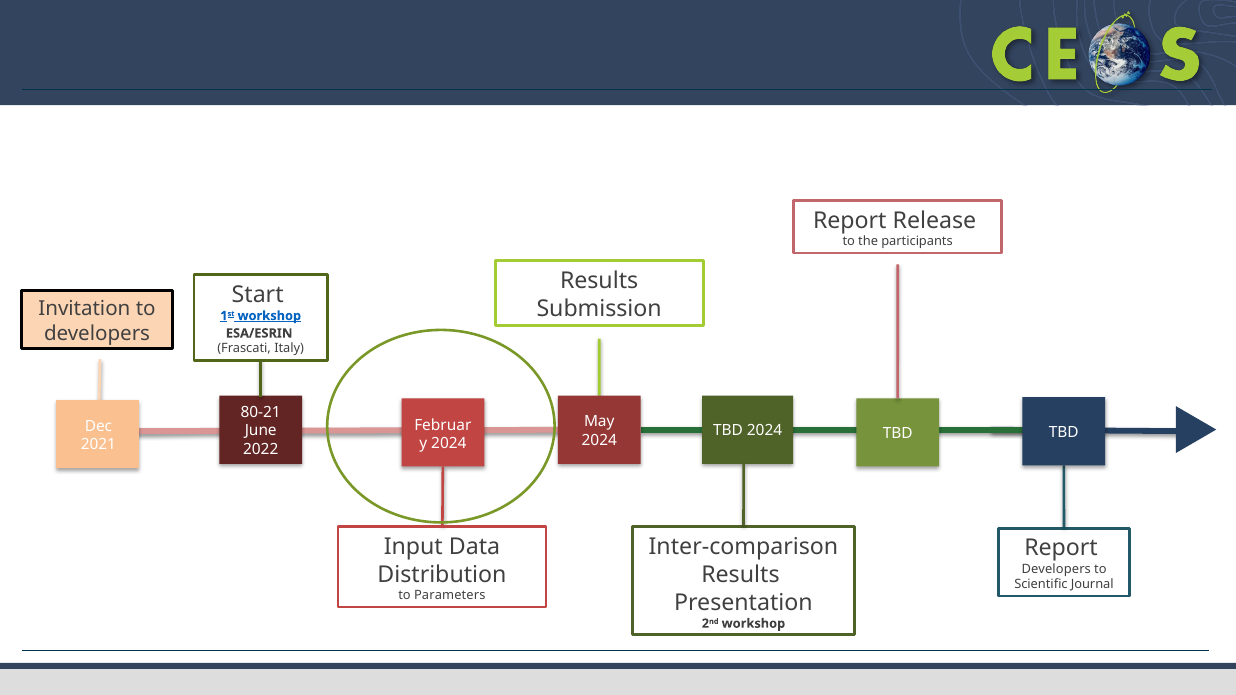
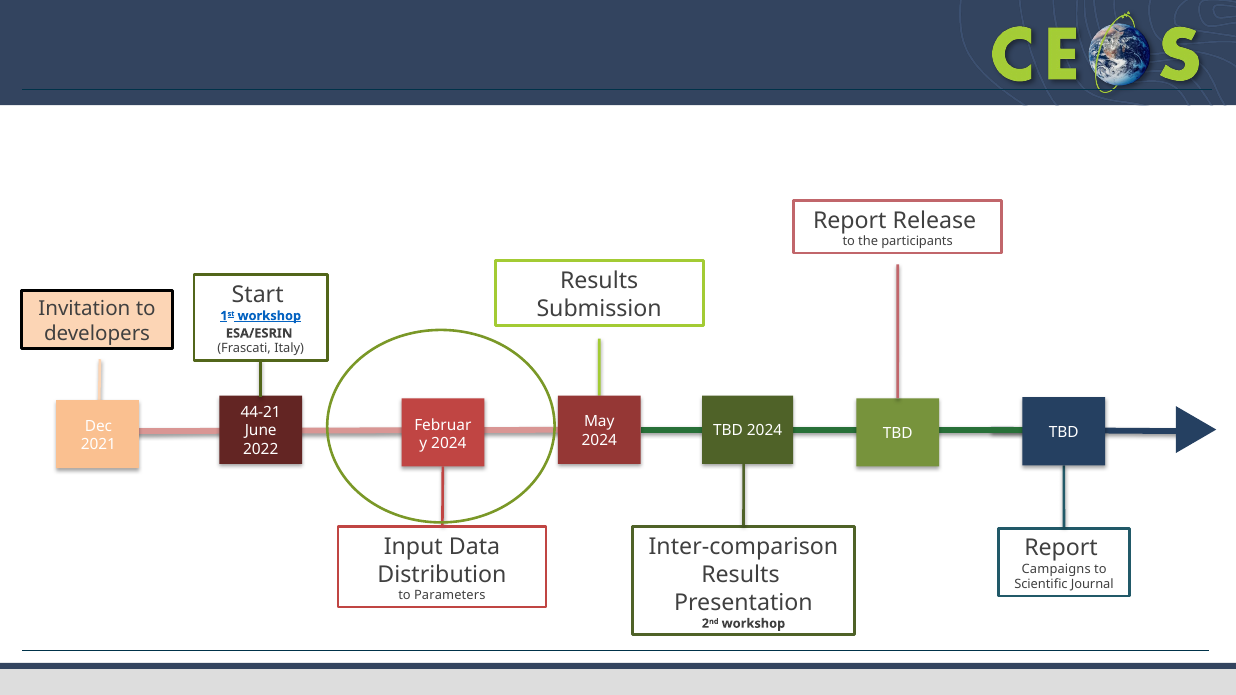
80-21: 80-21 -> 44-21
Developers at (1056, 569): Developers -> Campaigns
